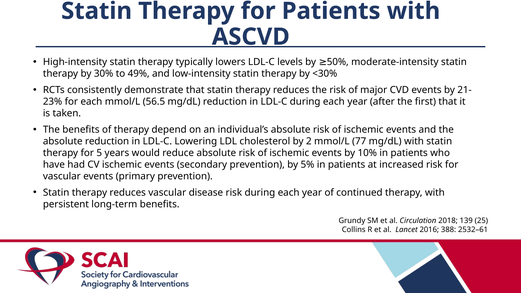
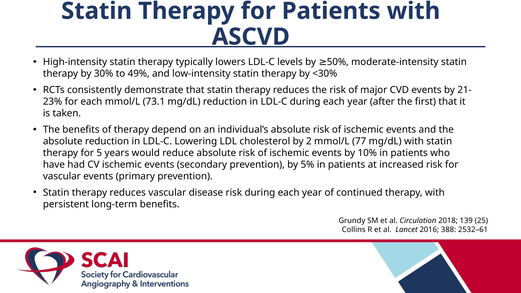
56.5: 56.5 -> 73.1
